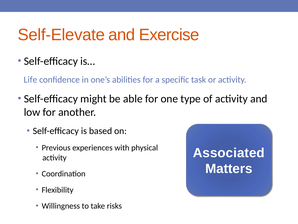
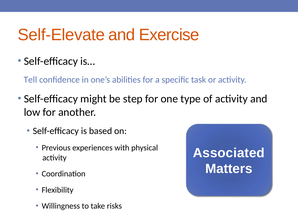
Life: Life -> Tell
able: able -> step
